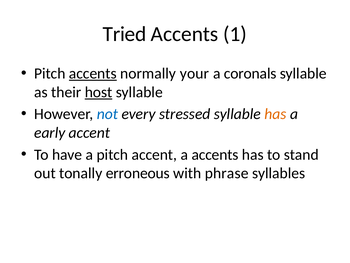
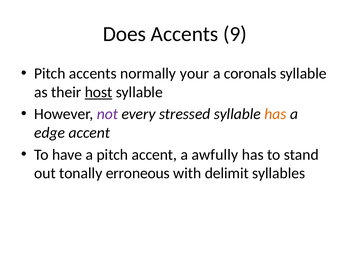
Tried: Tried -> Does
1: 1 -> 9
accents at (93, 73) underline: present -> none
not colour: blue -> purple
early: early -> edge
a accents: accents -> awfully
phrase: phrase -> delimit
